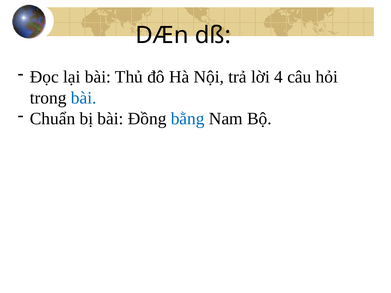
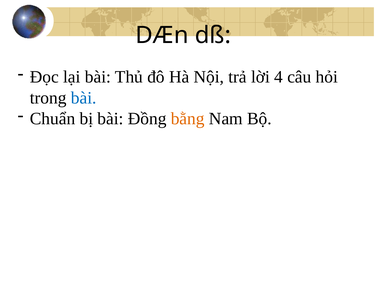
bằng colour: blue -> orange
